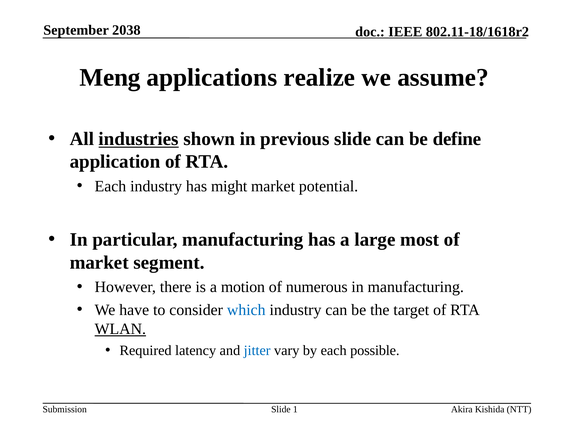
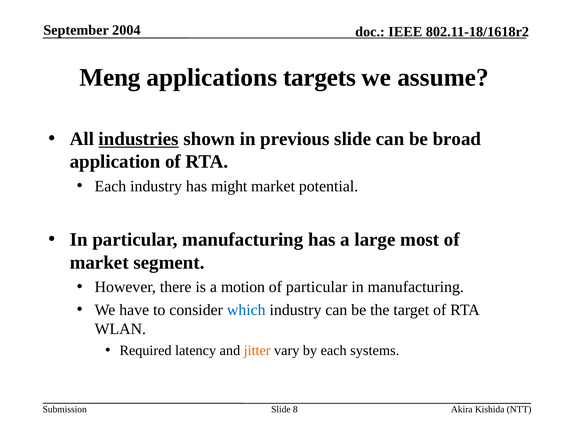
2038: 2038 -> 2004
realize: realize -> targets
define: define -> broad
of numerous: numerous -> particular
WLAN underline: present -> none
jitter colour: blue -> orange
possible: possible -> systems
1: 1 -> 8
